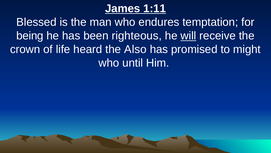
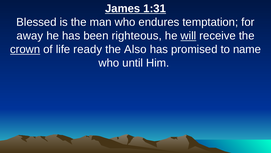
1:11: 1:11 -> 1:31
being: being -> away
crown underline: none -> present
heard: heard -> ready
might: might -> name
